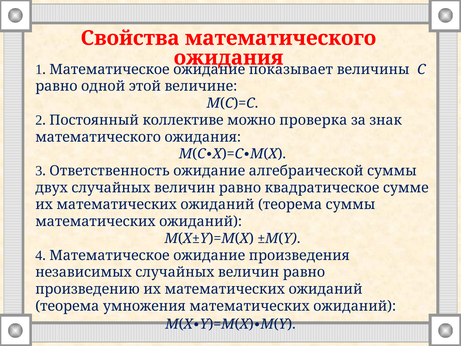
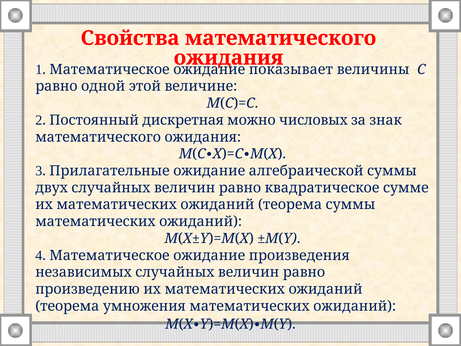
коллективе: коллективе -> дискретная
проверка: проверка -> числовых
Ответственность: Ответственность -> Прилагательные
